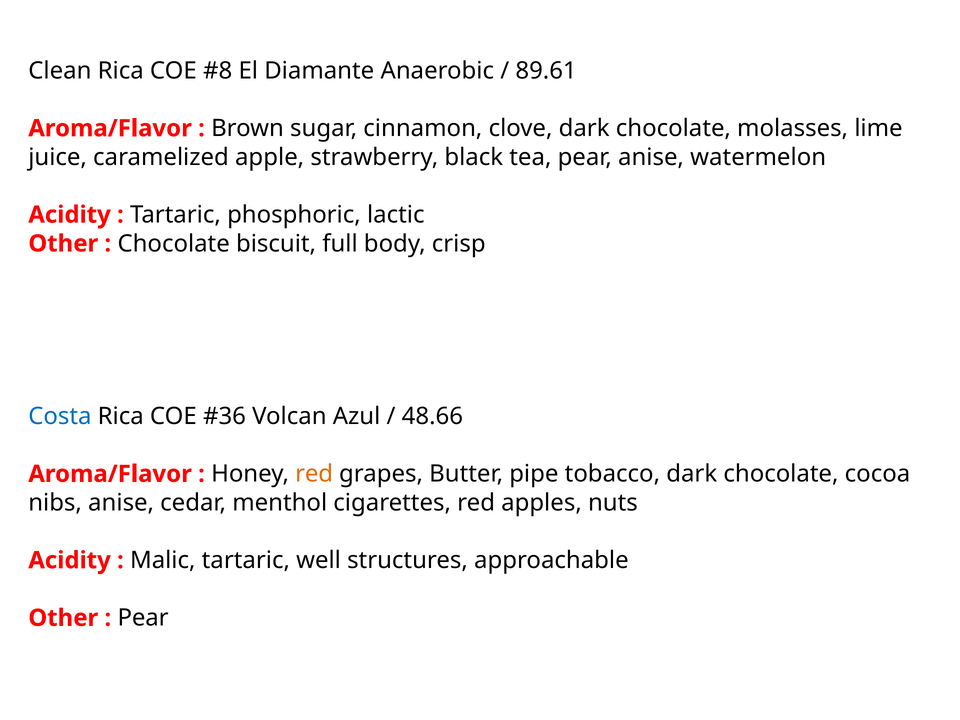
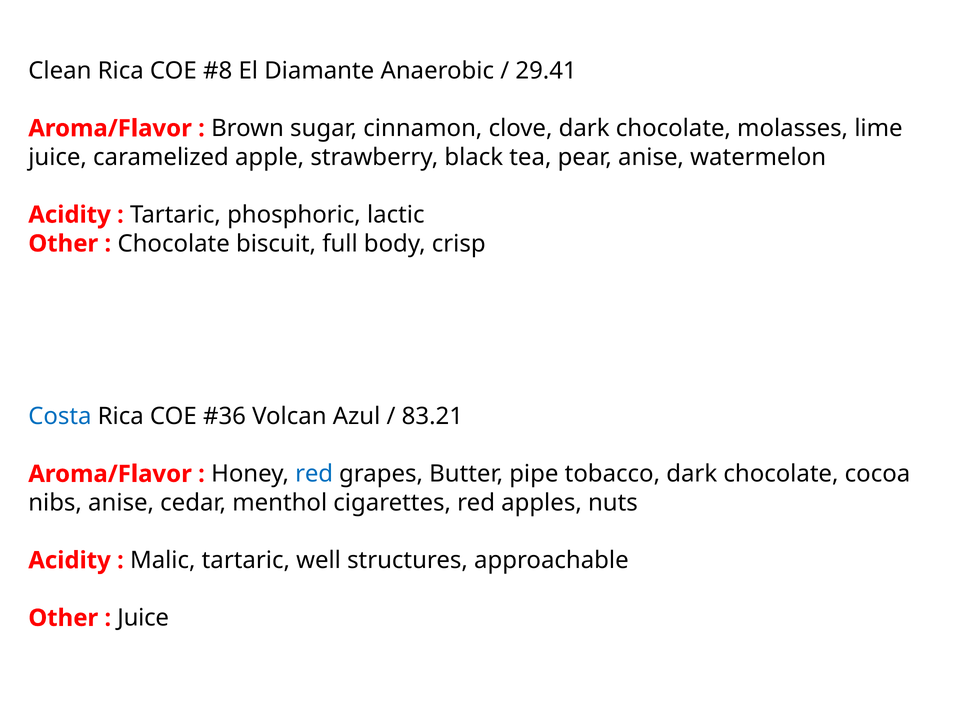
89.61: 89.61 -> 29.41
48.66: 48.66 -> 83.21
red at (314, 474) colour: orange -> blue
Pear at (143, 618): Pear -> Juice
